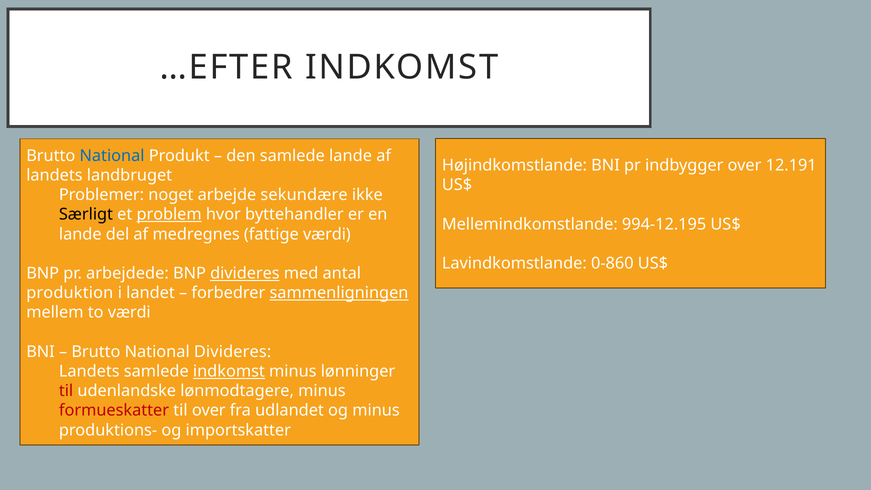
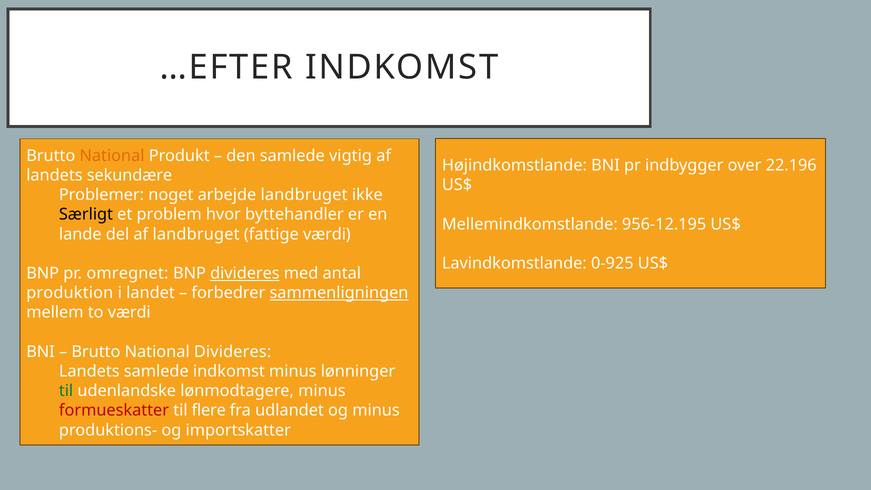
National at (112, 156) colour: blue -> orange
samlede lande: lande -> vigtig
12.191: 12.191 -> 22.196
landbruget: landbruget -> sekundære
arbejde sekundære: sekundære -> landbruget
problem underline: present -> none
994-12.195: 994-12.195 -> 956-12.195
af medregnes: medregnes -> landbruget
0-860: 0-860 -> 0-925
arbejdede: arbejdede -> omregnet
indkomst at (229, 371) underline: present -> none
til at (66, 391) colour: red -> green
til over: over -> flere
